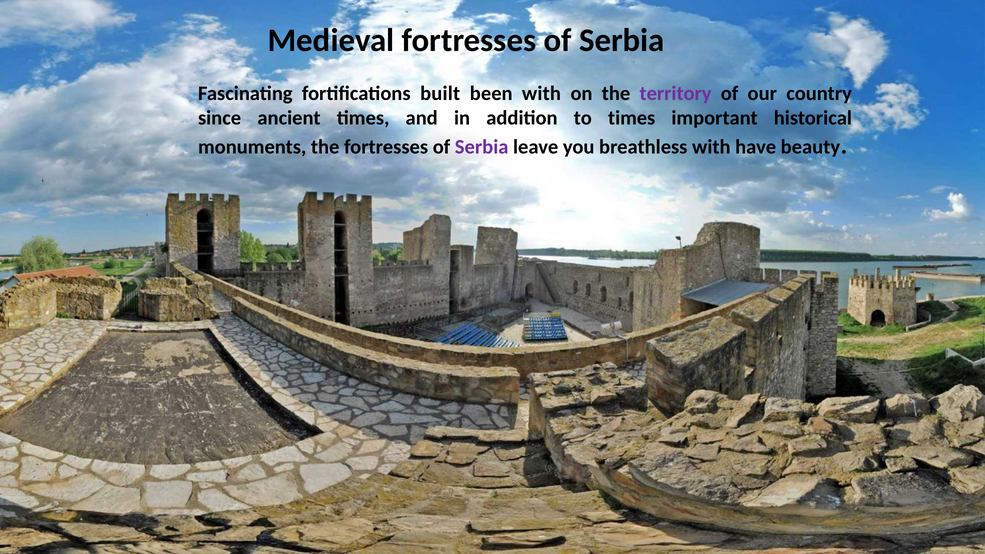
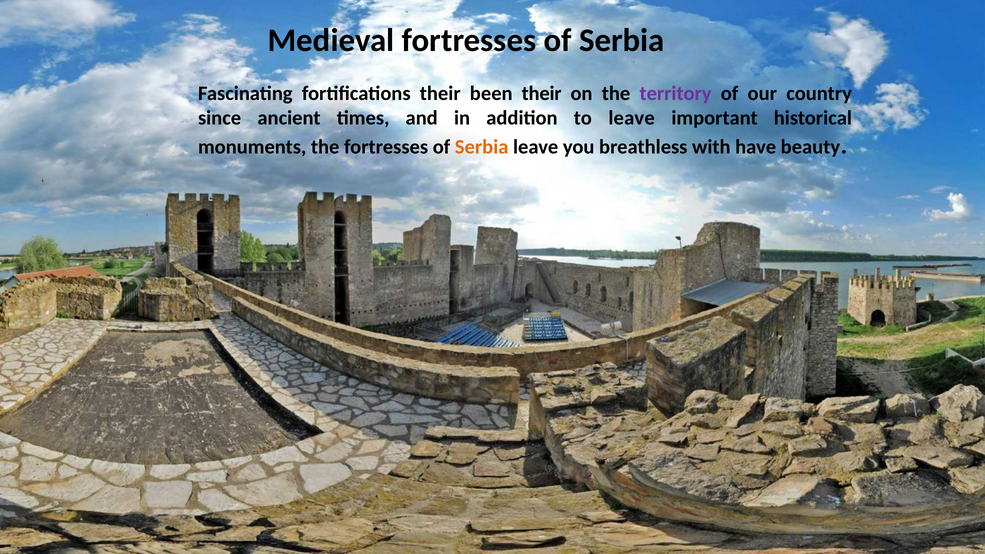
fortifications built: built -> their
been with: with -> their
to times: times -> leave
Serbia at (482, 147) colour: purple -> orange
